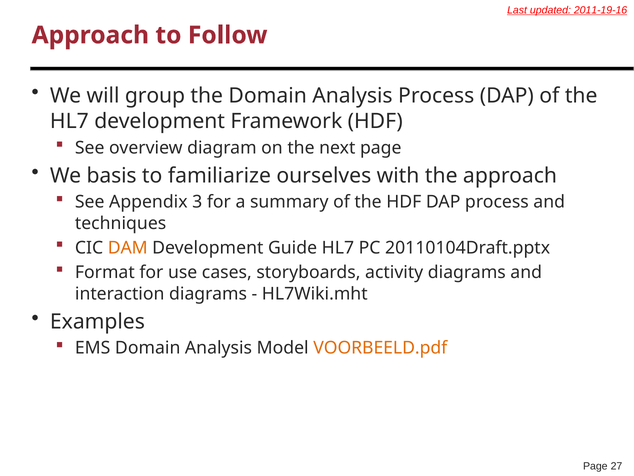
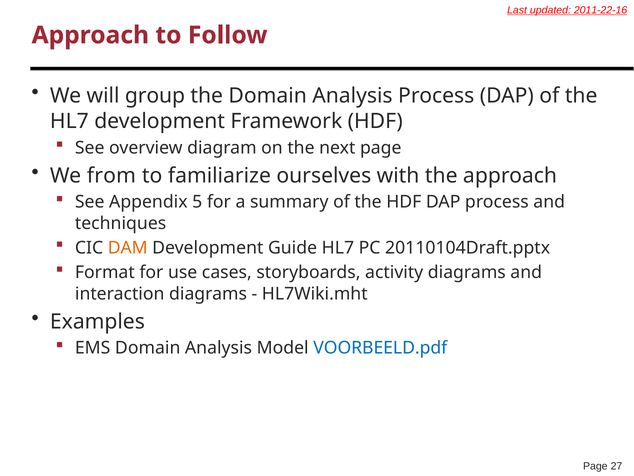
2011-19-16: 2011-19-16 -> 2011-22-16
basis: basis -> from
3: 3 -> 5
VOORBEELD.pdf colour: orange -> blue
